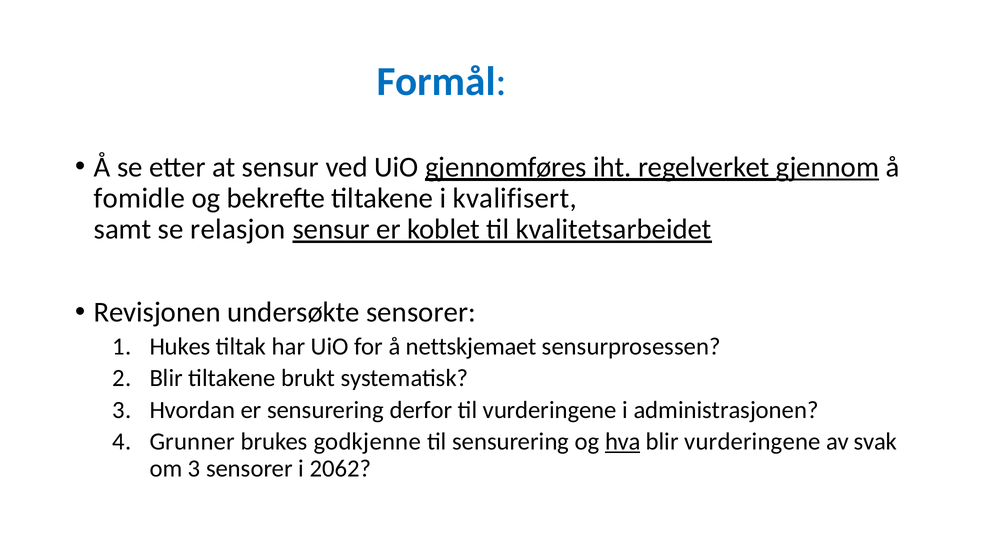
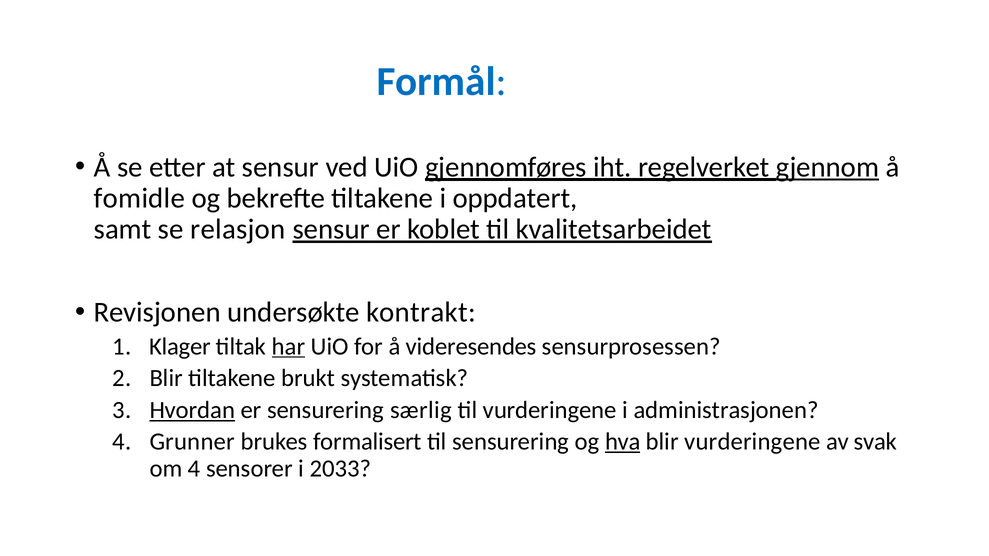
kvalifisert: kvalifisert -> oppdatert
undersøkte sensorer: sensorer -> kontrakt
Hukes: Hukes -> Klager
har underline: none -> present
nettskjemaet: nettskjemaet -> videresendes
Hvordan underline: none -> present
derfor: derfor -> særlig
godkjenne: godkjenne -> formalisert
om 3: 3 -> 4
2062: 2062 -> 2033
